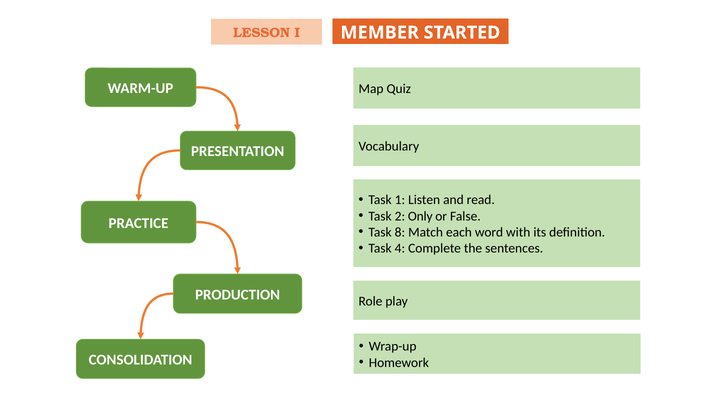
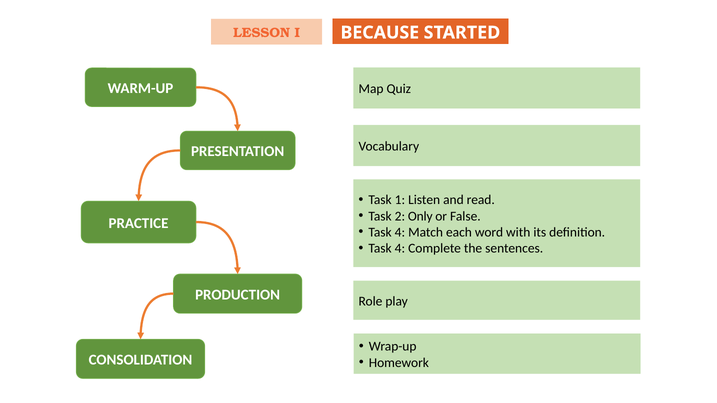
MEMBER: MEMBER -> BECAUSE
8 at (400, 232): 8 -> 4
